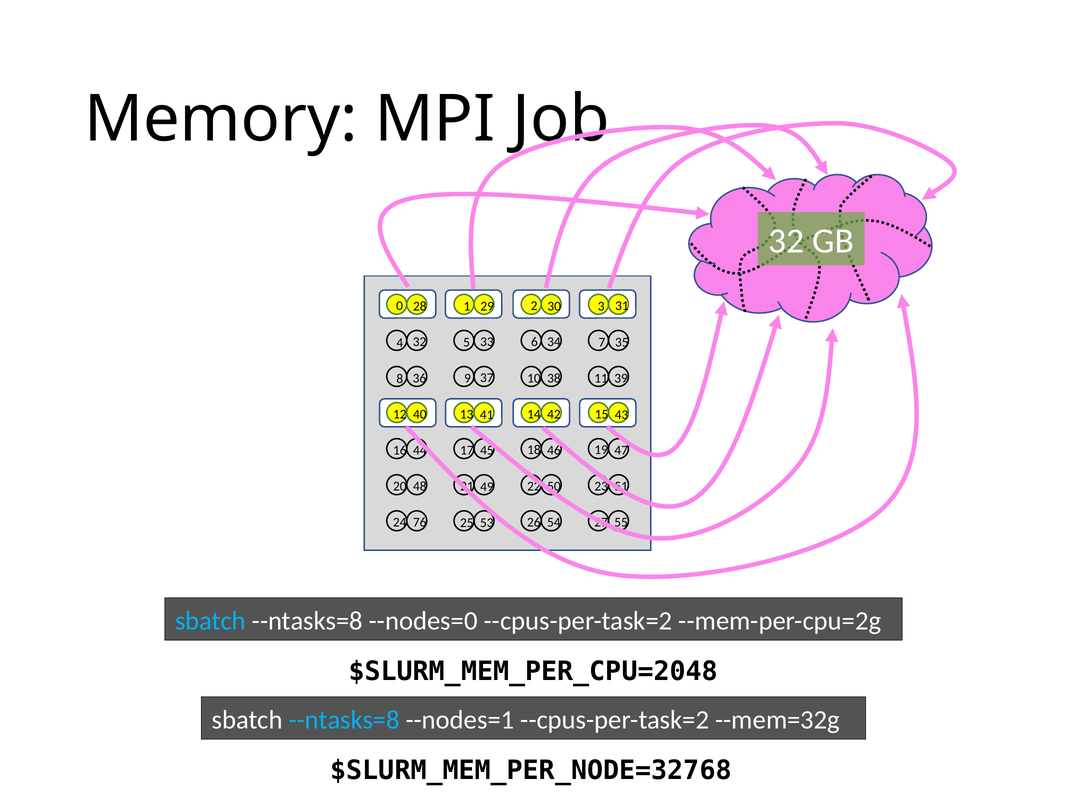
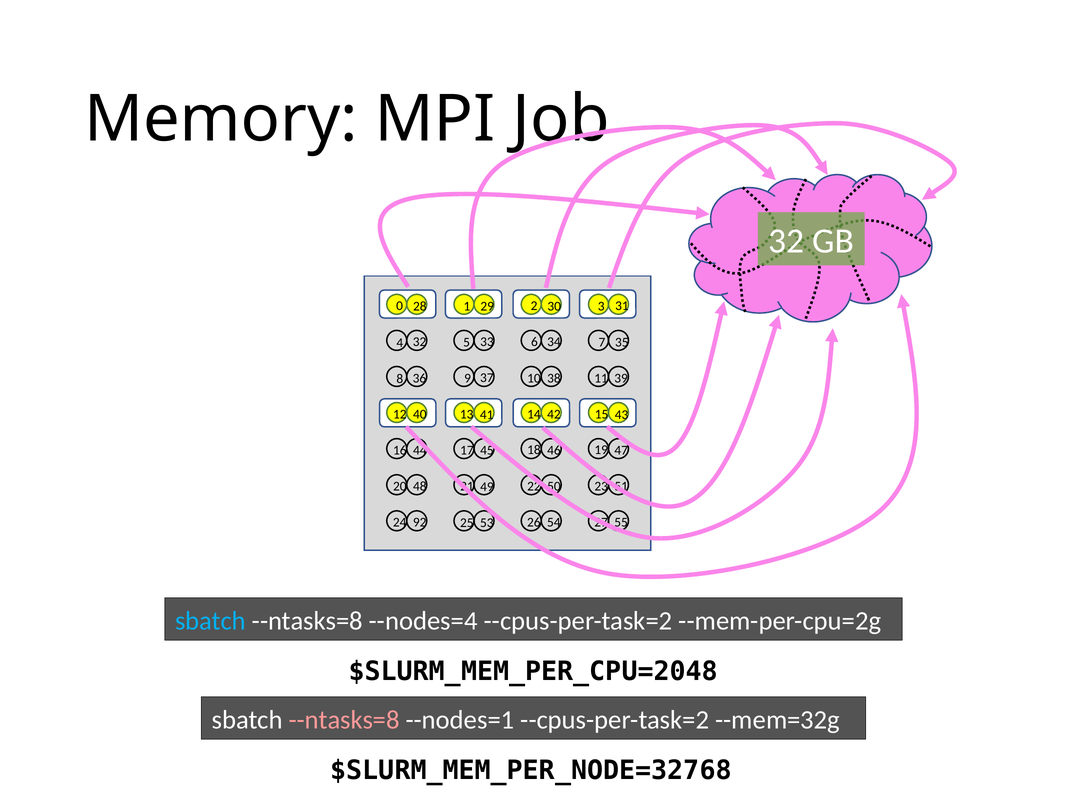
76: 76 -> 92
--nodes=0: --nodes=0 -> --nodes=4
--ntasks=8 at (344, 720) colour: light blue -> pink
